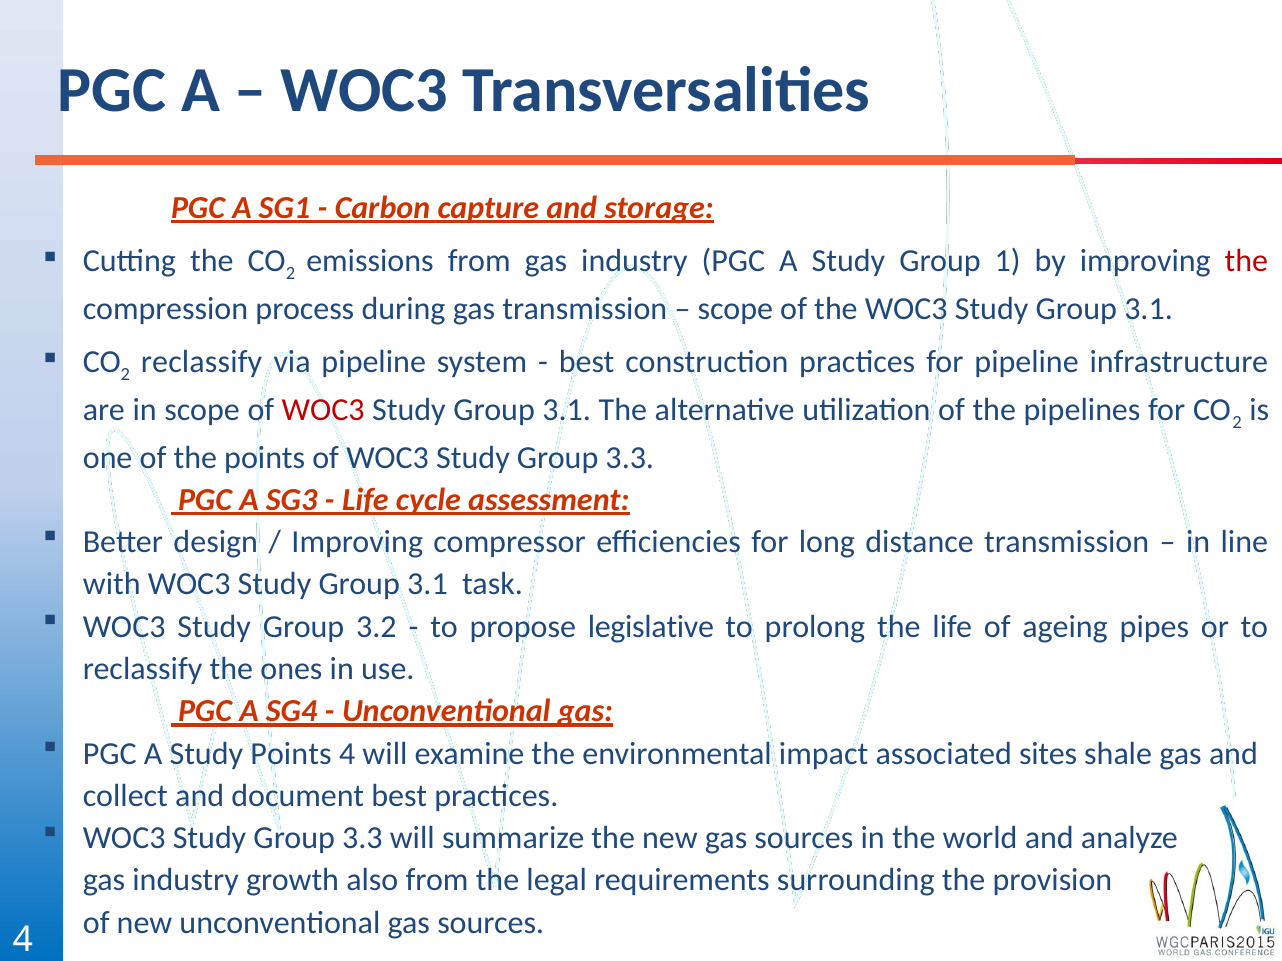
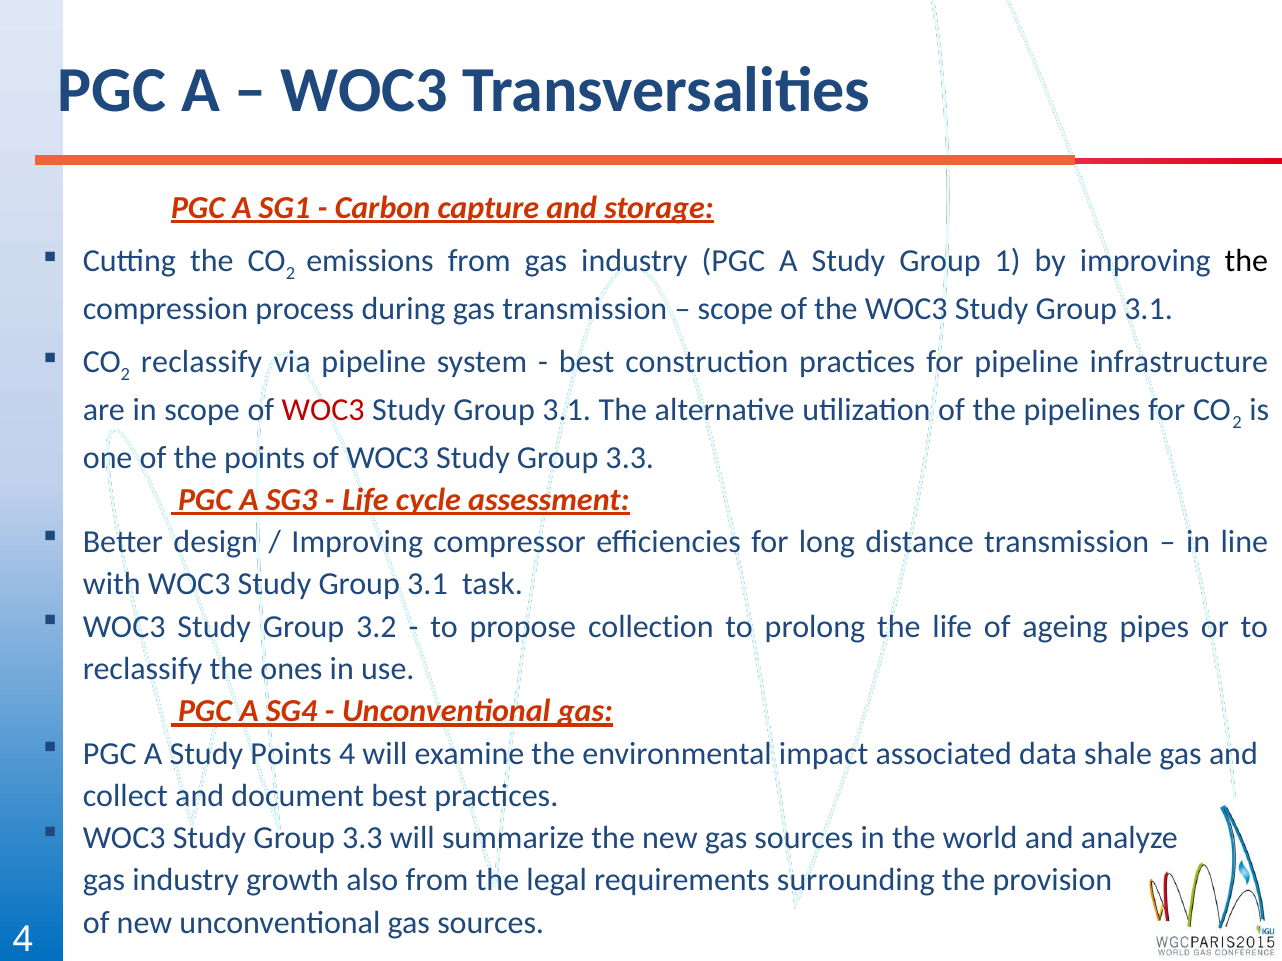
the at (1246, 261) colour: red -> black
legislative: legislative -> collection
sites: sites -> data
